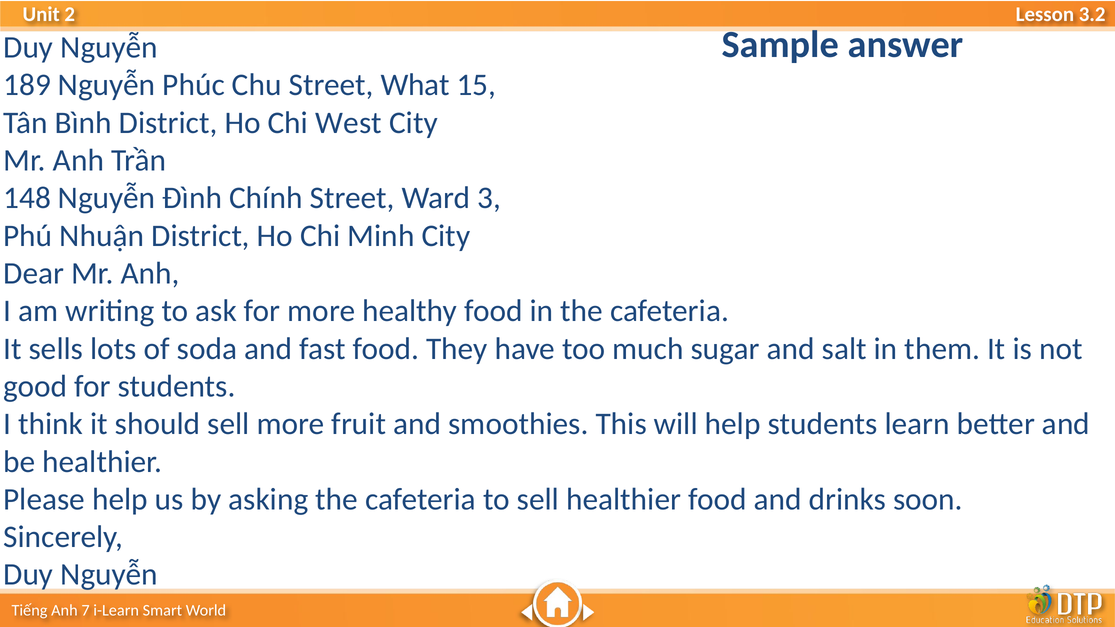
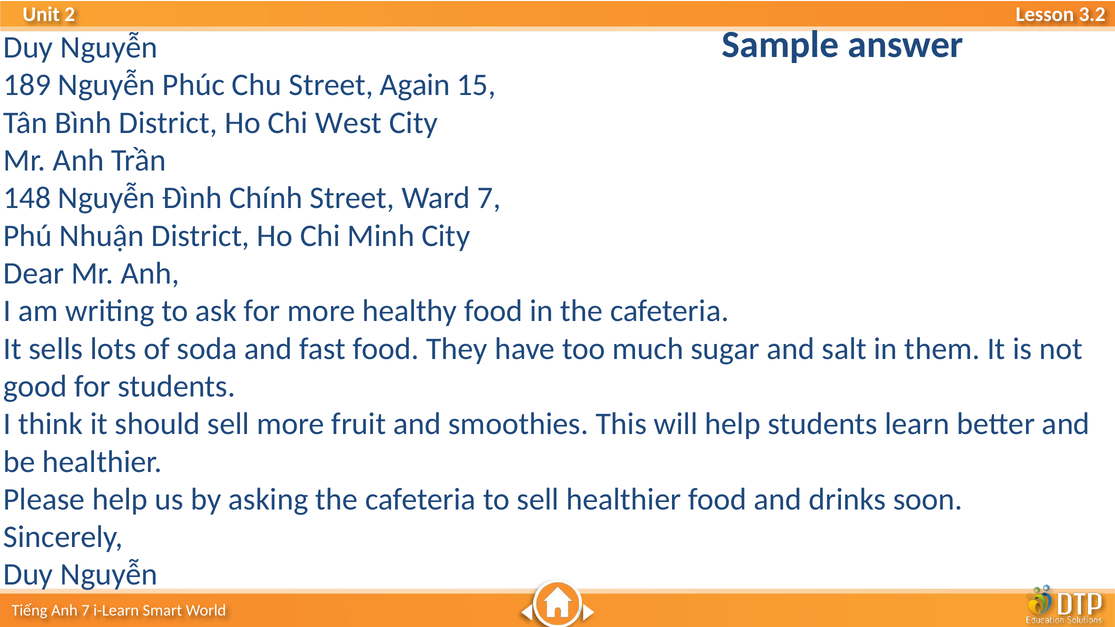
What: What -> Again
Ward 3: 3 -> 7
